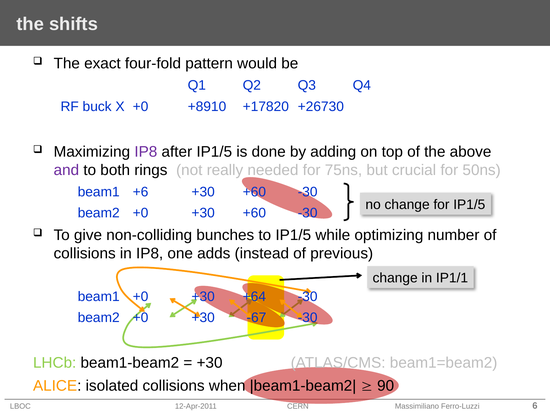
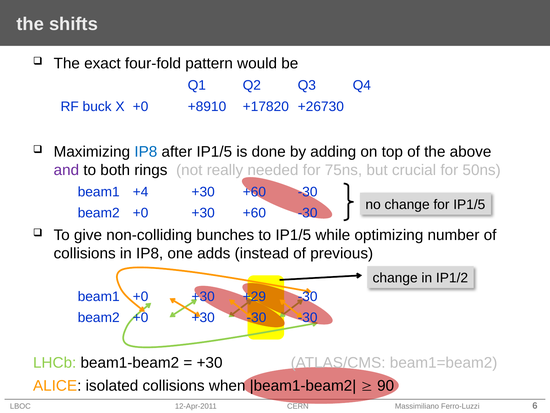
IP8 at (146, 151) colour: purple -> blue
+6: +6 -> +4
IP1/1: IP1/1 -> IP1/2
+64: +64 -> +29
+30 -67: -67 -> -30
